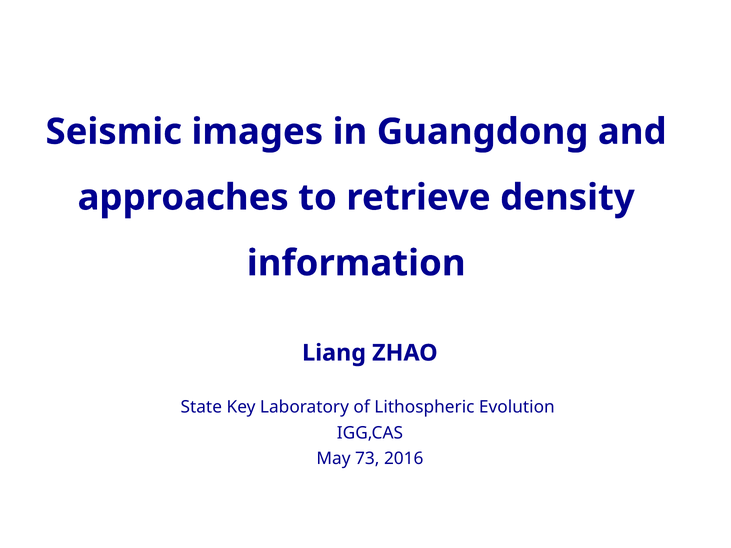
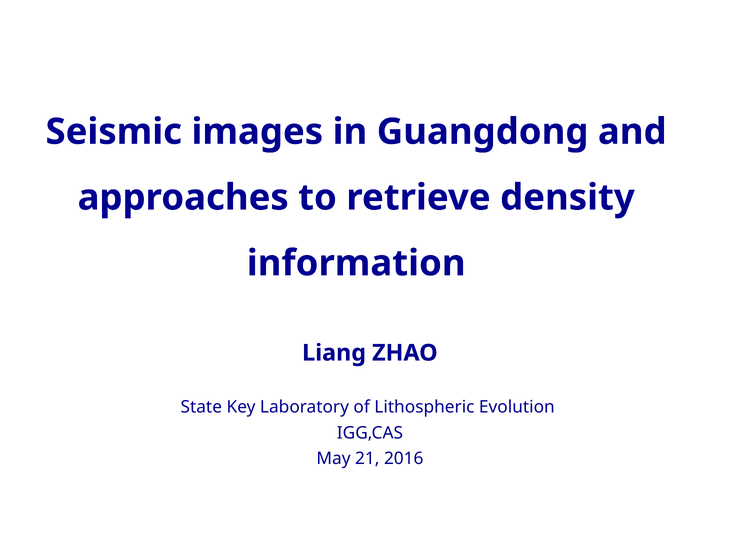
73: 73 -> 21
